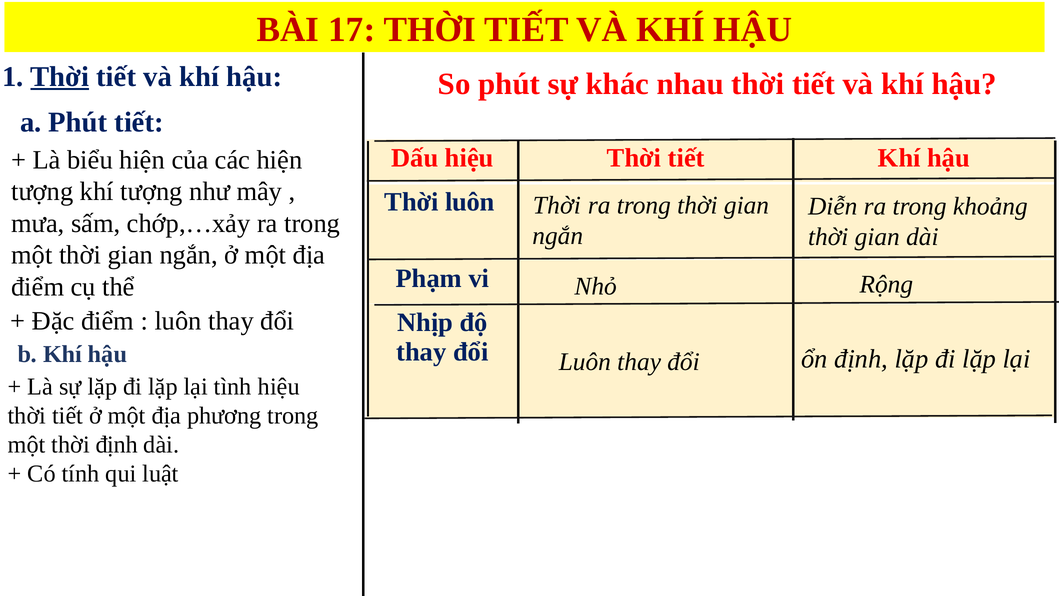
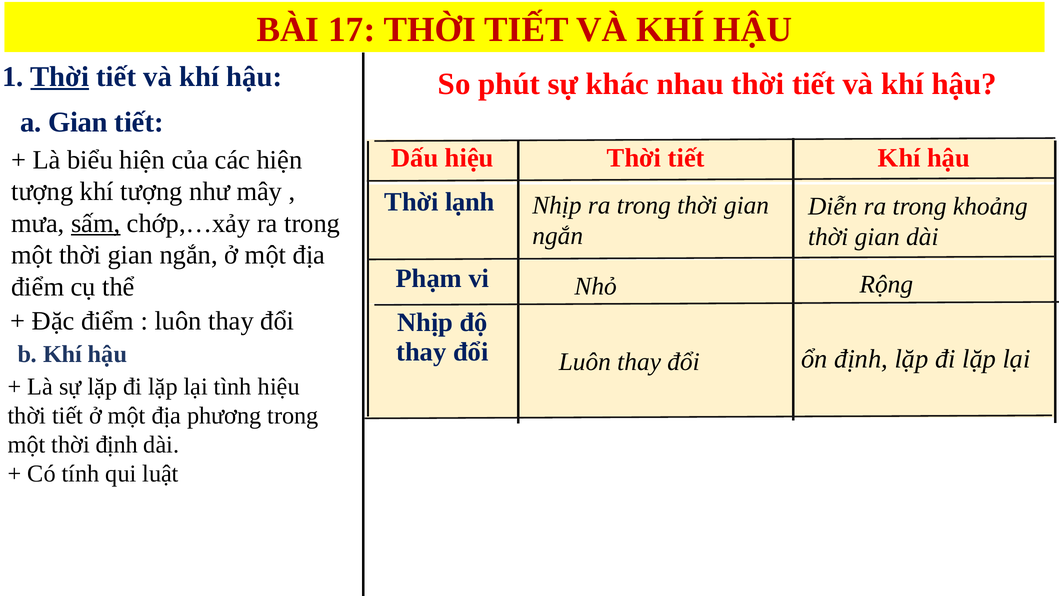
a Phút: Phút -> Gian
Thời luôn: luôn -> lạnh
Thời at (557, 205): Thời -> Nhịp
sấm underline: none -> present
